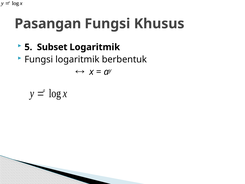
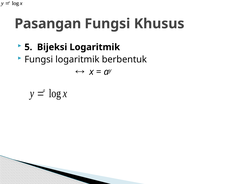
Subset: Subset -> Bijeksi
